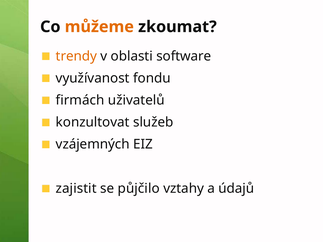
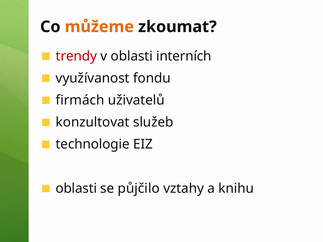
trendy colour: orange -> red
software: software -> interních
vzájemných: vzájemných -> technologie
zajistit at (76, 189): zajistit -> oblasti
údajů: údajů -> knihu
